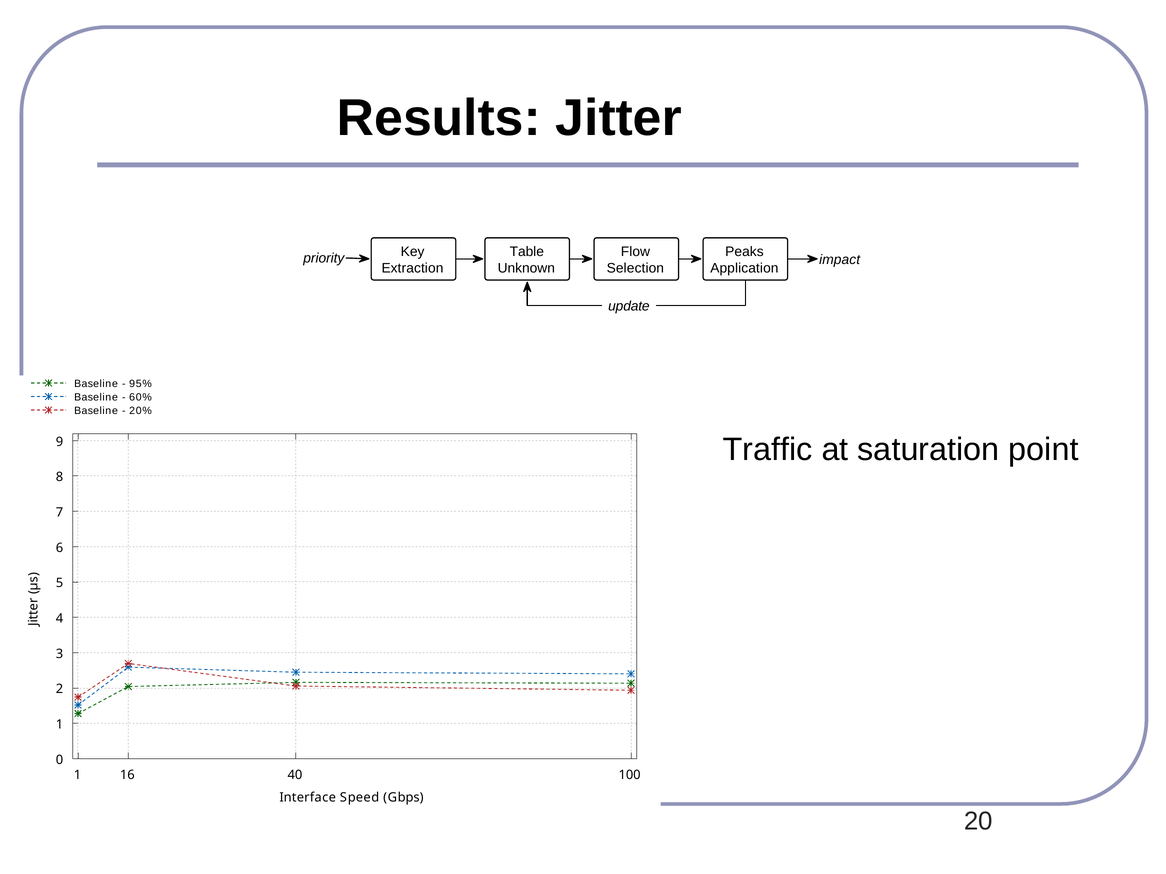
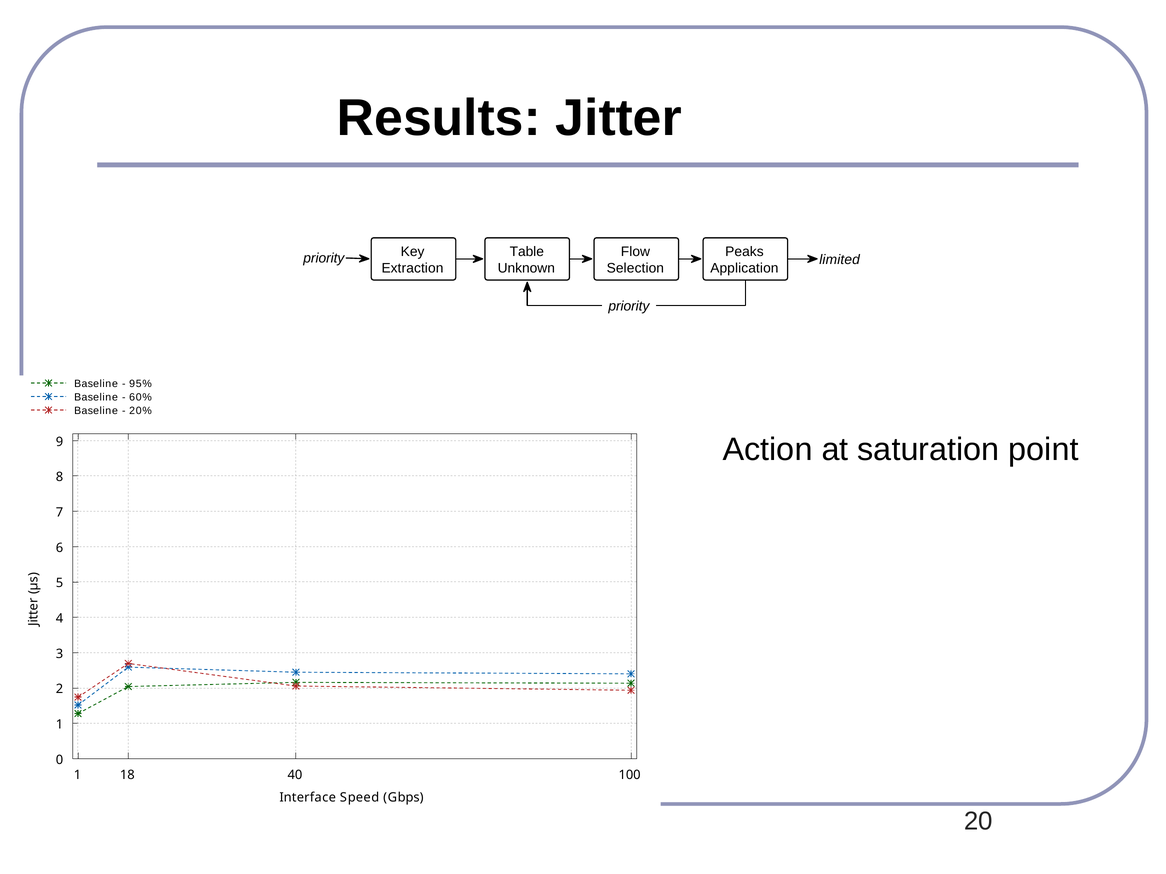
impact: impact -> limited
update at (629, 307): update -> priority
Traffic: Traffic -> Action
16: 16 -> 18
